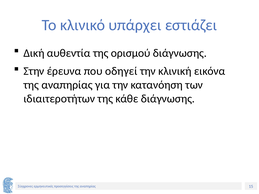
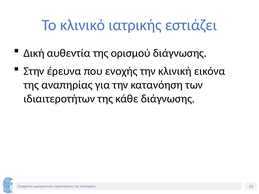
υπάρχει: υπάρχει -> ιατρικής
οδηγεί: οδηγεί -> ενοχής
